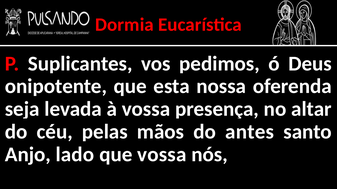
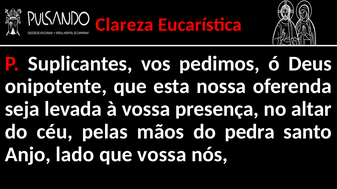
Dormia: Dormia -> Clareza
antes: antes -> pedra
